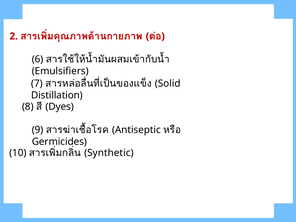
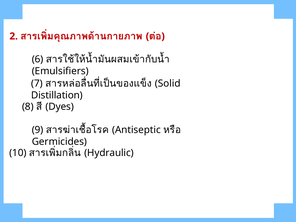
Synthetic: Synthetic -> Hydraulic
